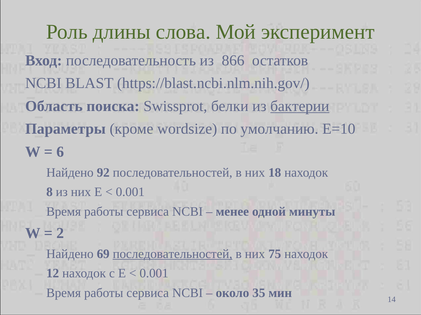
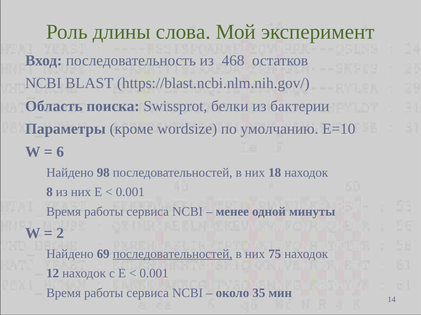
866: 866 -> 468
бактерии underline: present -> none
92: 92 -> 98
